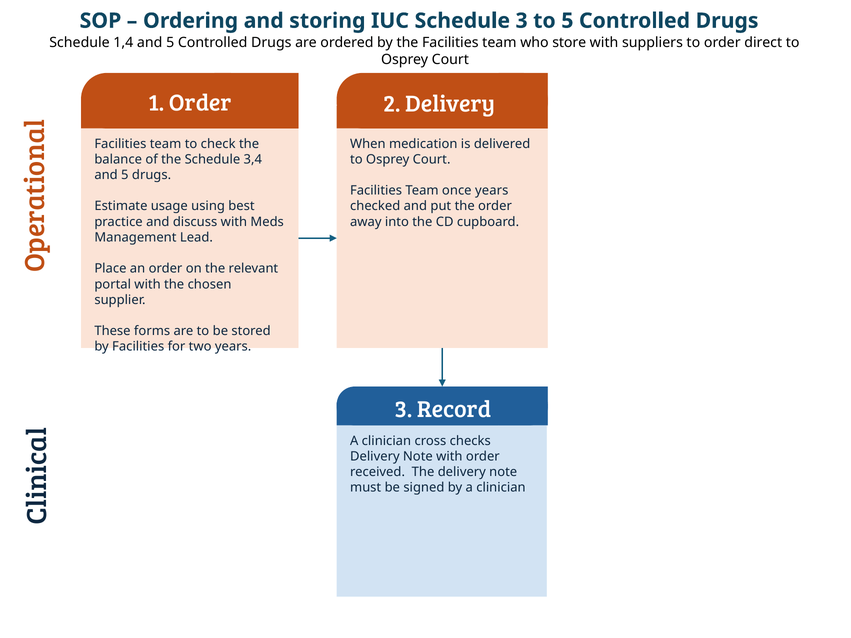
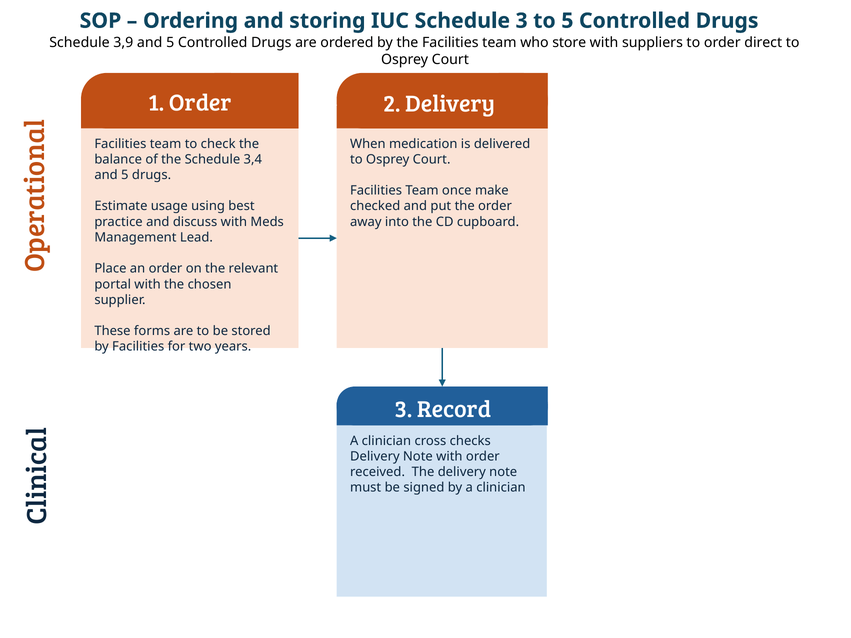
1,4: 1,4 -> 3,9
once years: years -> make
